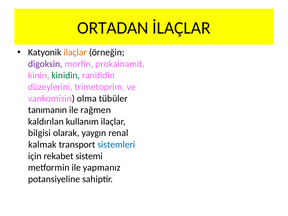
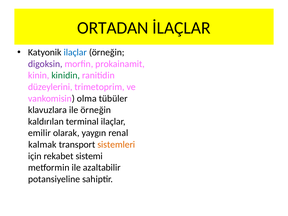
ilaçlar at (75, 52) colour: orange -> blue
tanımanın: tanımanın -> klavuzlara
ile rağmen: rağmen -> örneğin
kullanım: kullanım -> terminal
bilgisi: bilgisi -> emilir
sistemleri colour: blue -> orange
yapmanız: yapmanız -> azaltabilir
